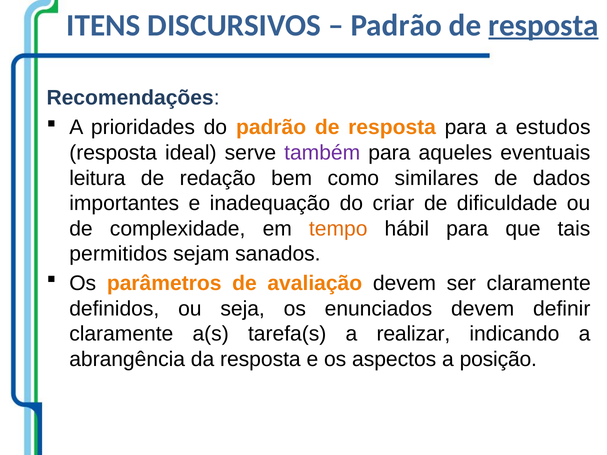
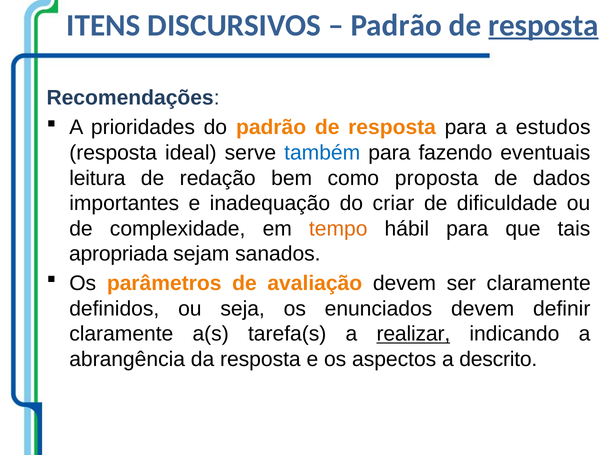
também colour: purple -> blue
aqueles: aqueles -> fazendo
similares: similares -> proposta
permitidos: permitidos -> apropriada
realizar underline: none -> present
posição: posição -> descrito
